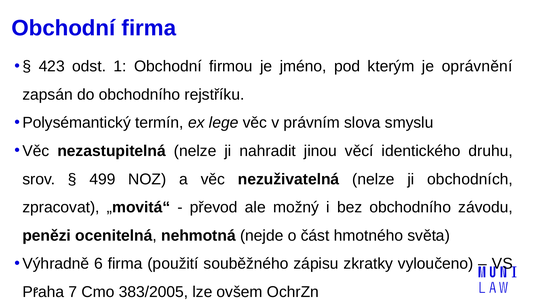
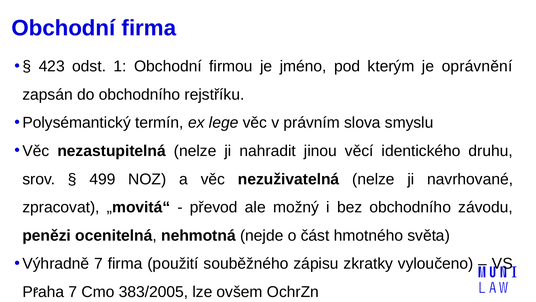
obchodních: obchodních -> navrhované
Výhradně 6: 6 -> 7
